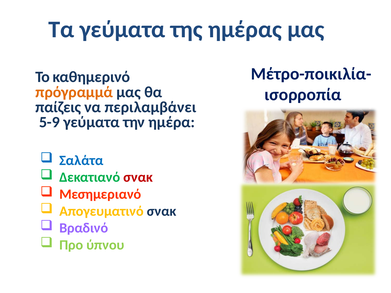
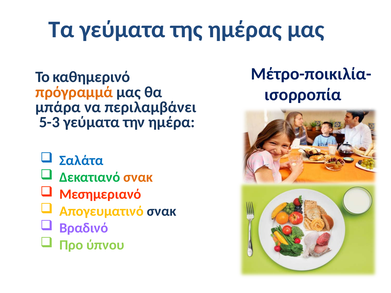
παίζεις: παίζεις -> μπάρα
5-9: 5-9 -> 5-3
σνακ at (138, 177) colour: red -> orange
